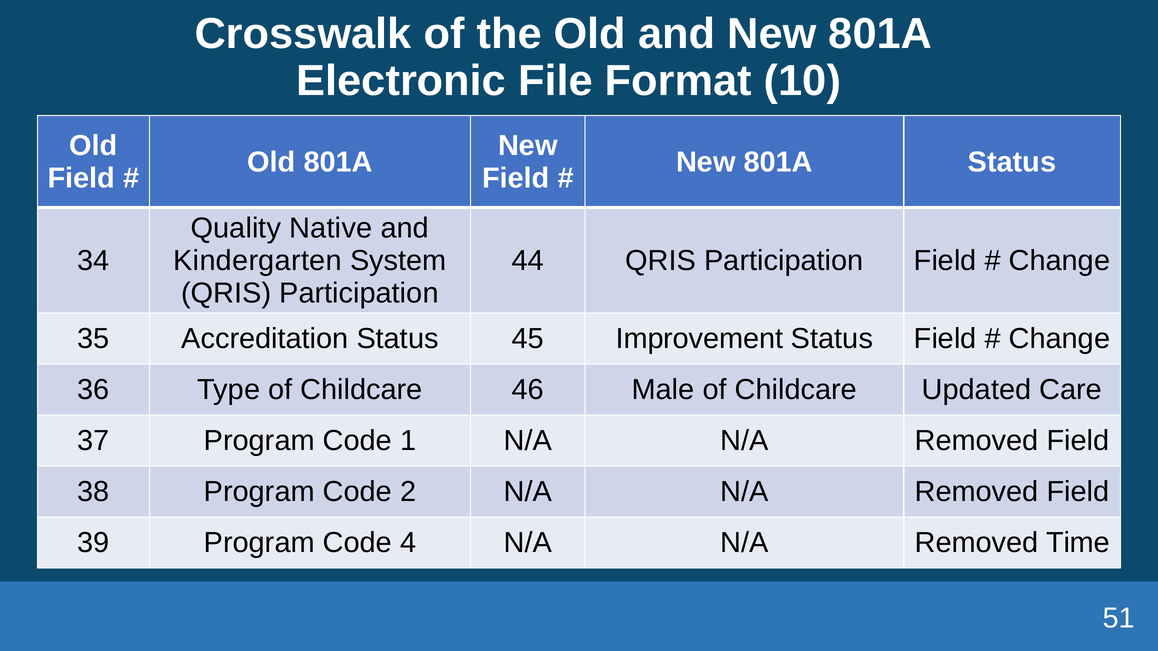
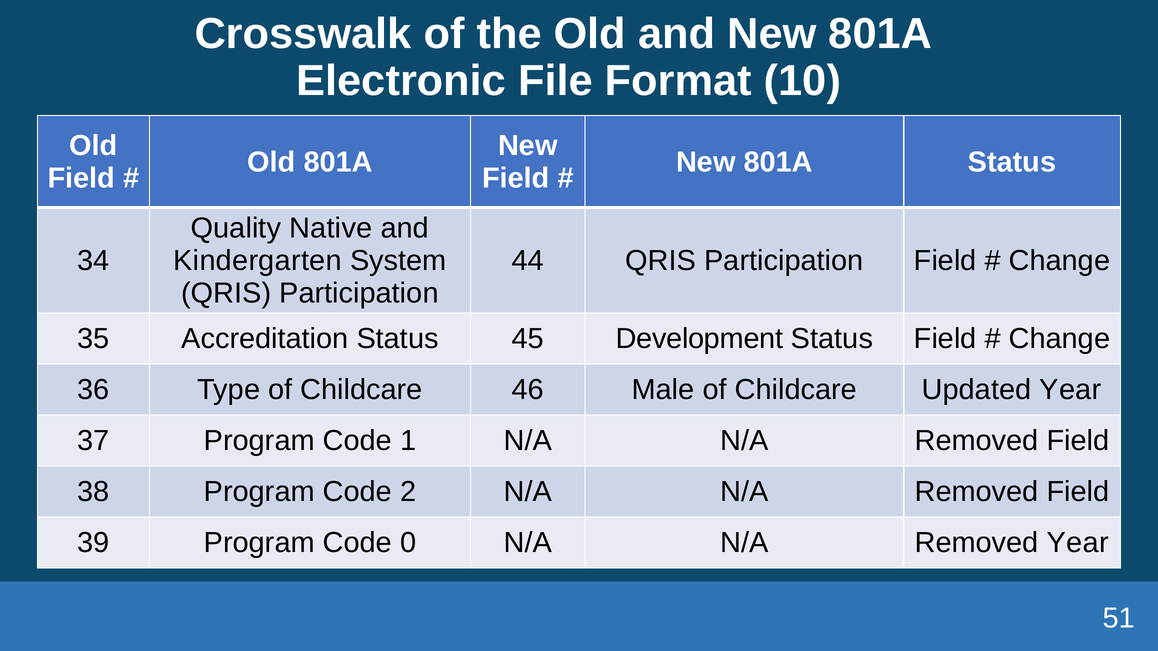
Improvement: Improvement -> Development
Updated Care: Care -> Year
4: 4 -> 0
Removed Time: Time -> Year
